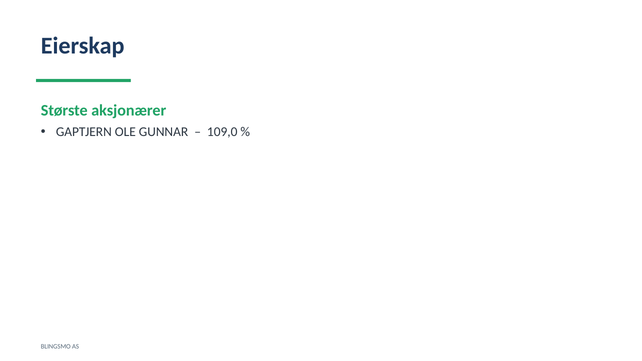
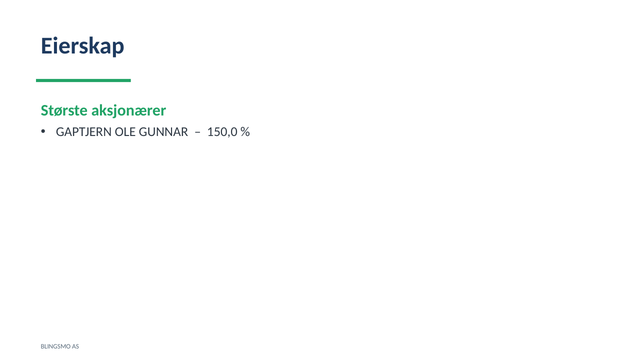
109,0: 109,0 -> 150,0
